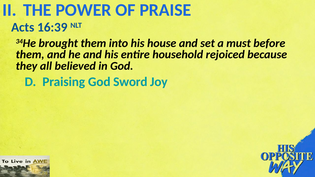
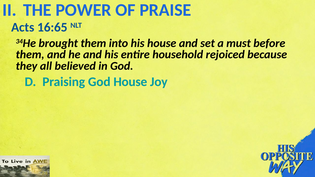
16:39: 16:39 -> 16:65
God Sword: Sword -> House
